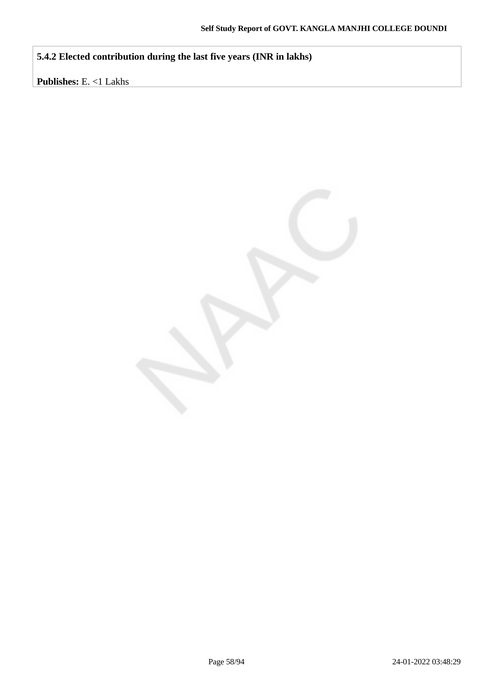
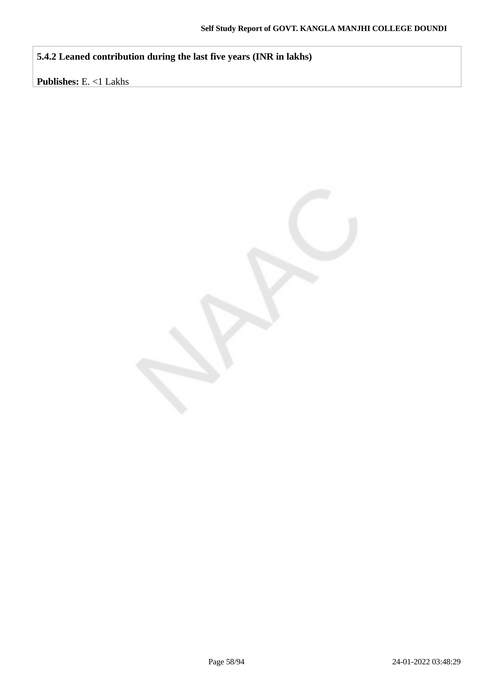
Elected: Elected -> Leaned
